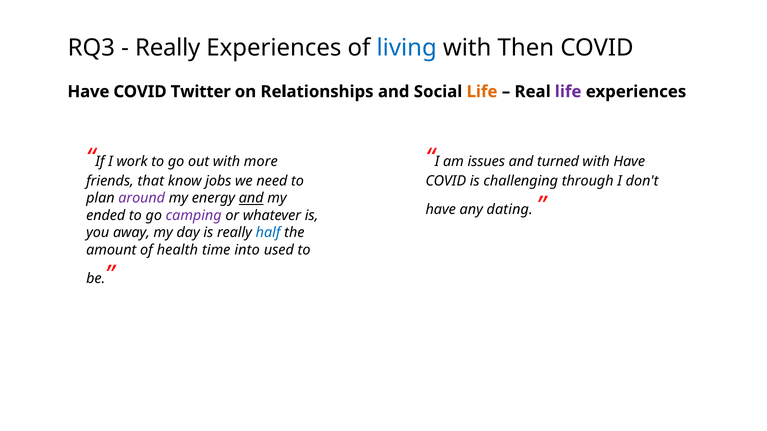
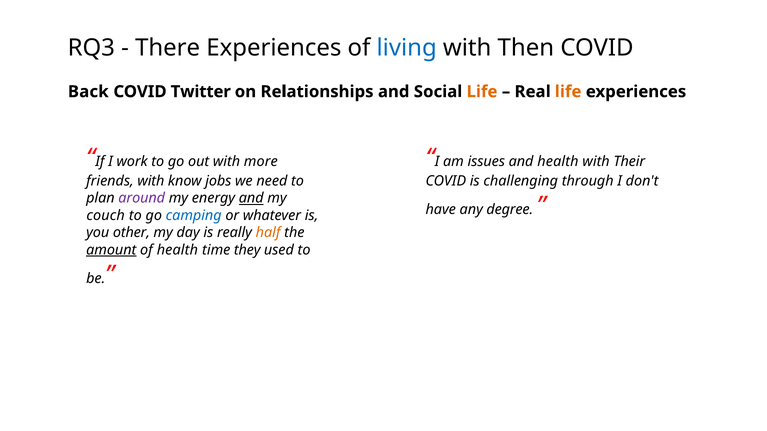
Really at (168, 48): Really -> There
Have at (88, 92): Have -> Back
life at (568, 92) colour: purple -> orange
and turned: turned -> health
with Have: Have -> Their
friends that: that -> with
dating: dating -> degree
ended: ended -> couch
camping colour: purple -> blue
away: away -> other
half colour: blue -> orange
amount underline: none -> present
into: into -> they
